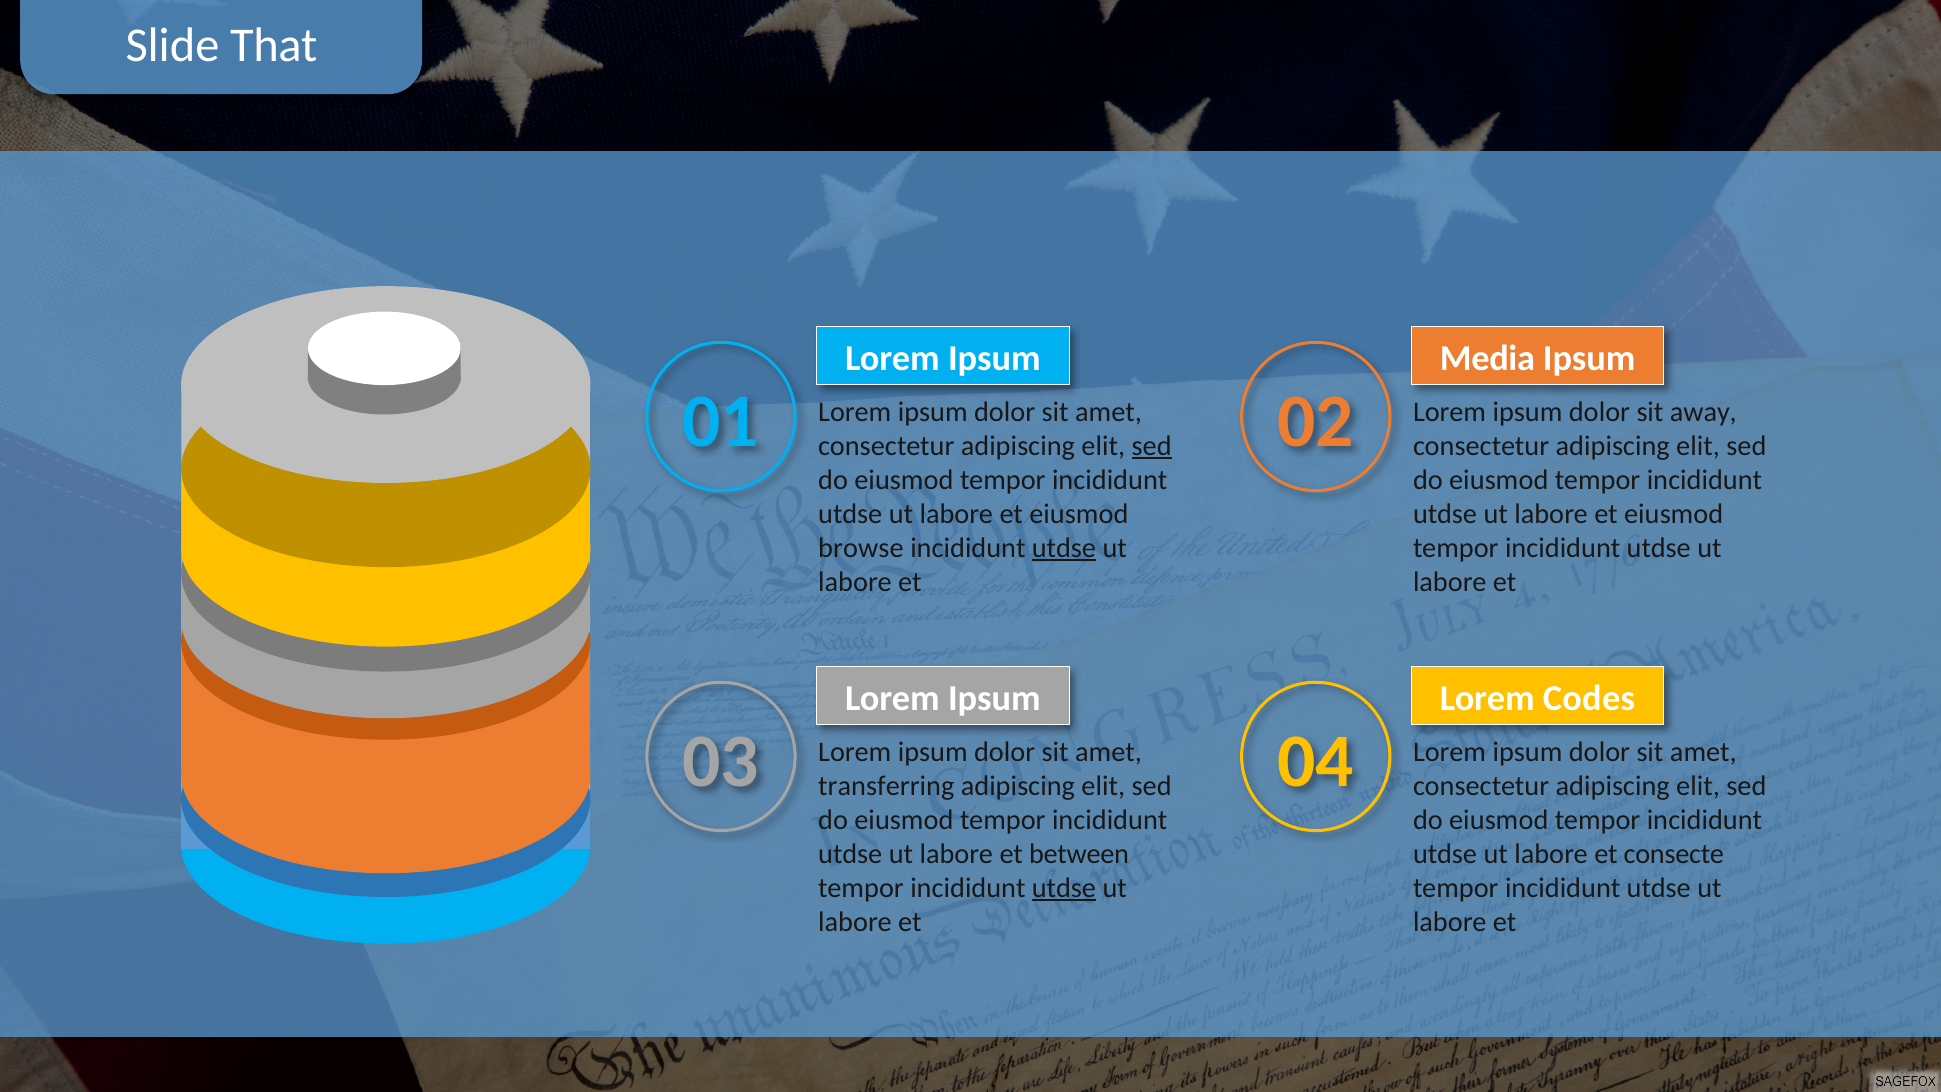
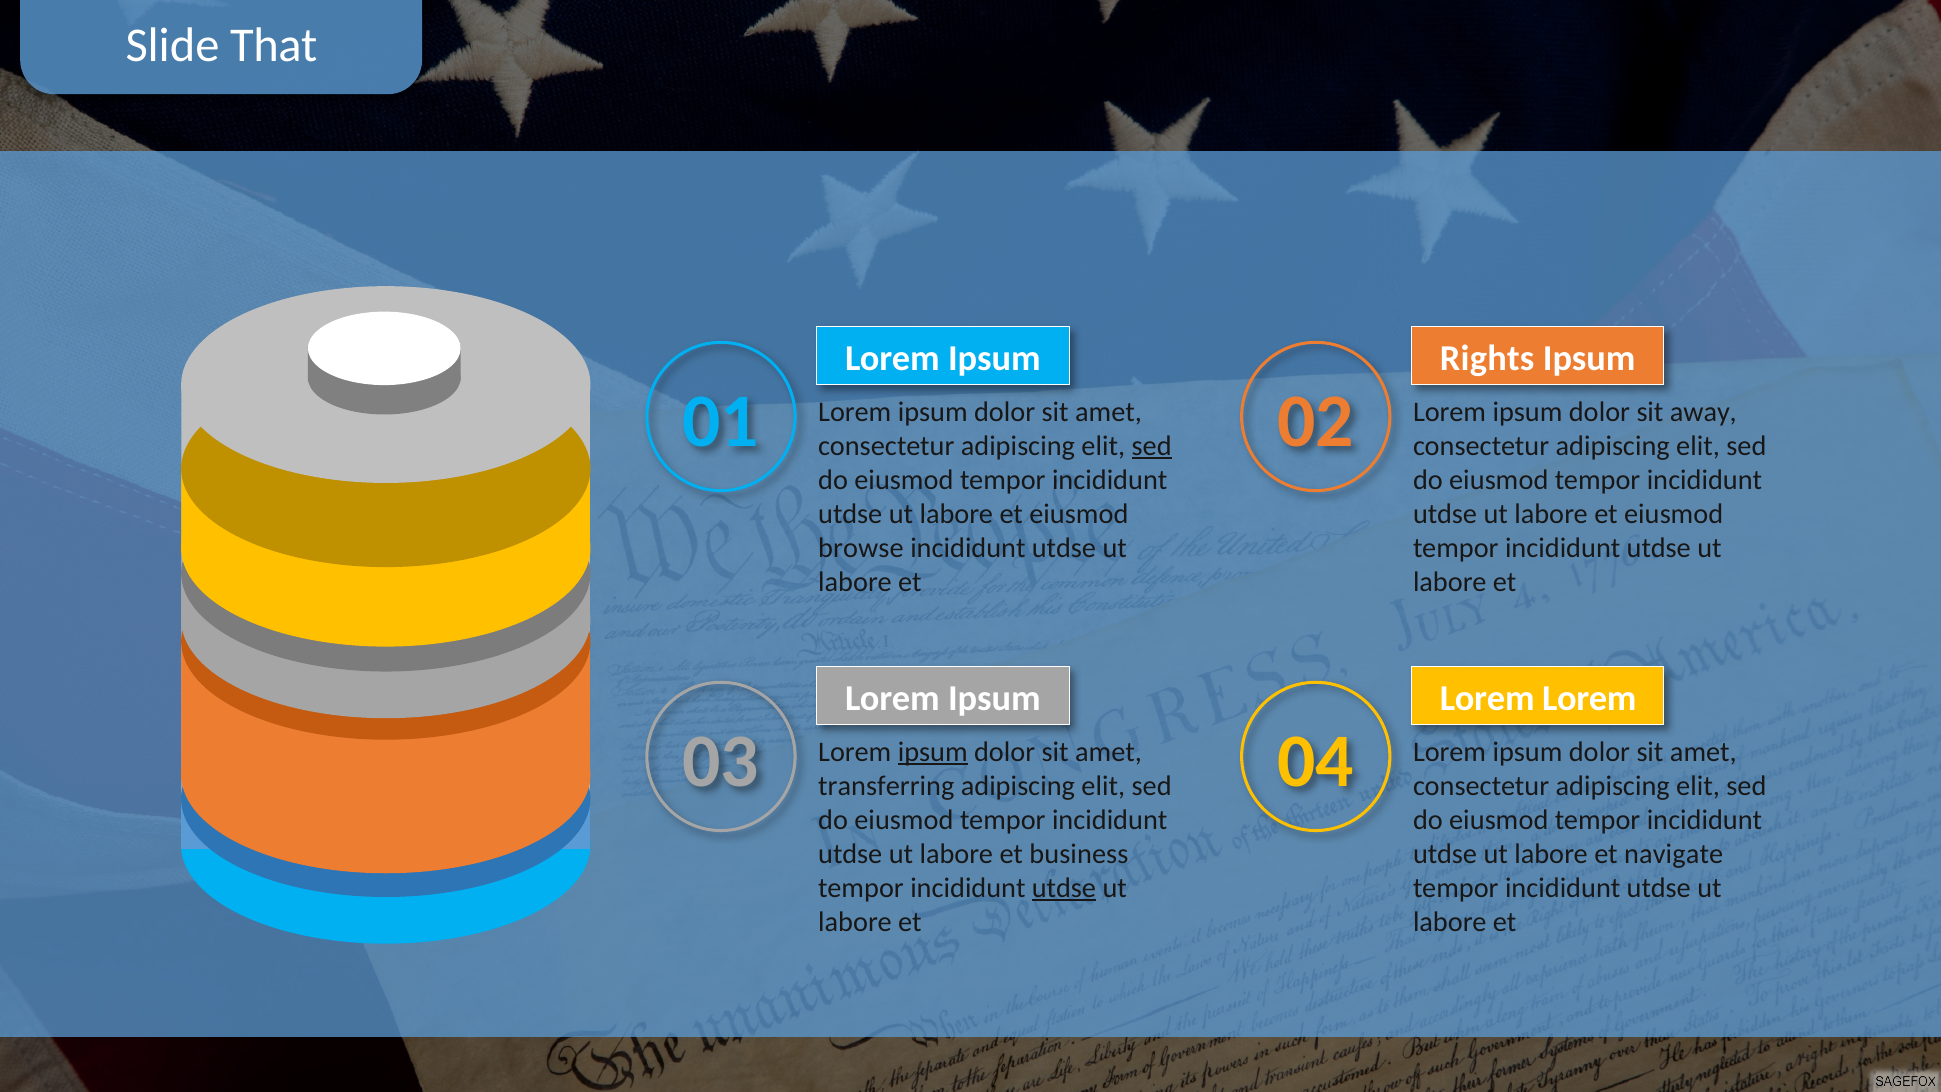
Media: Media -> Rights
utdse at (1064, 548) underline: present -> none
Lorem Codes: Codes -> Lorem
ipsum at (933, 752) underline: none -> present
between: between -> business
consecte: consecte -> navigate
